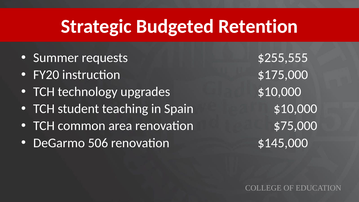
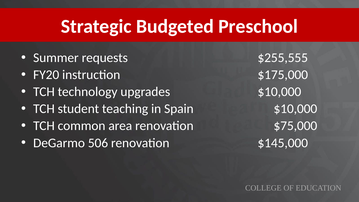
Retention: Retention -> Preschool
